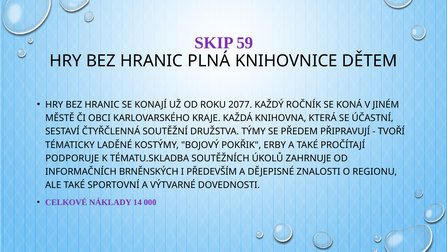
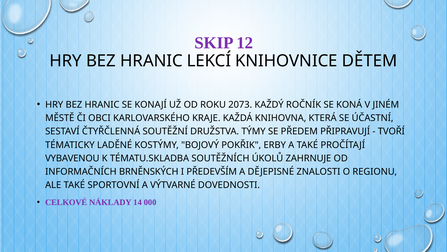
59: 59 -> 12
PLNÁ: PLNÁ -> LEKCÍ
2077: 2077 -> 2073
PODPORUJE: PODPORUJE -> VYBAVENOU
